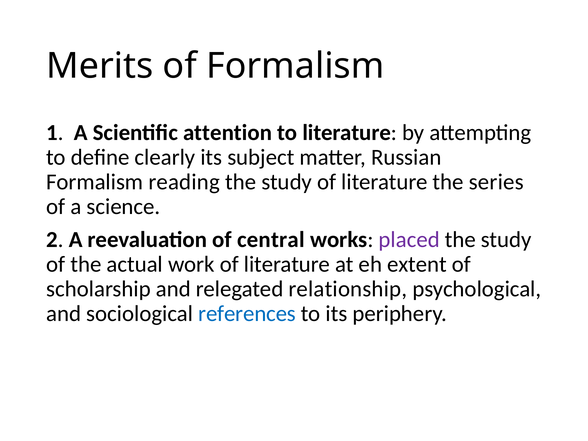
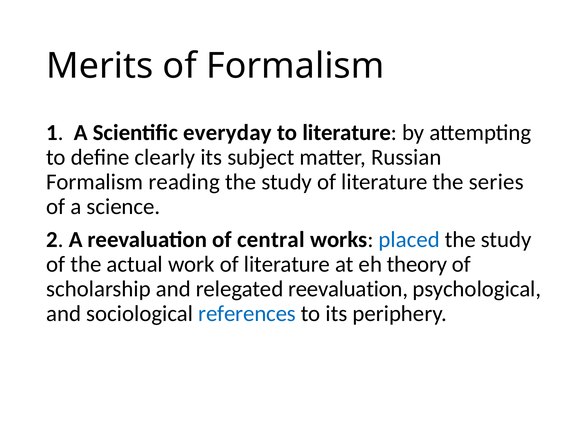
attention: attention -> everyday
placed colour: purple -> blue
extent: extent -> theory
relegated relationship: relationship -> reevaluation
